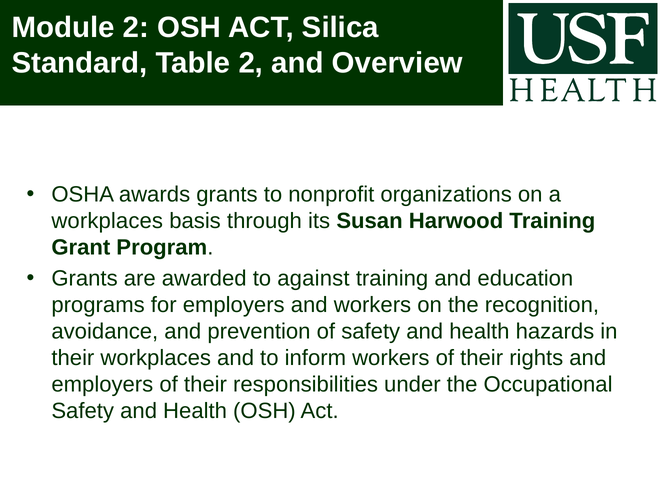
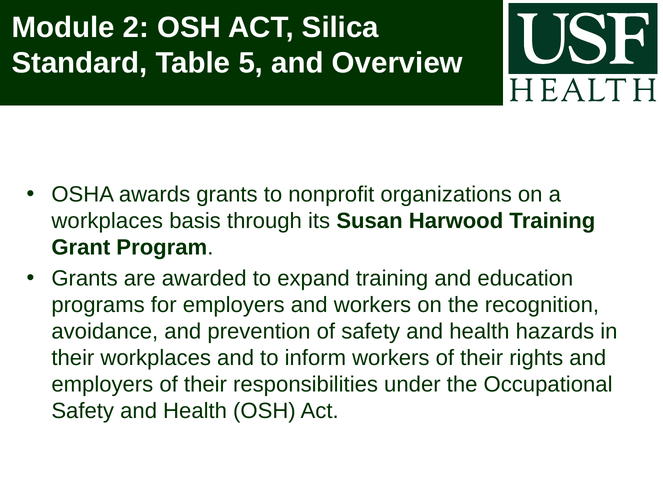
Table 2: 2 -> 5
against: against -> expand
